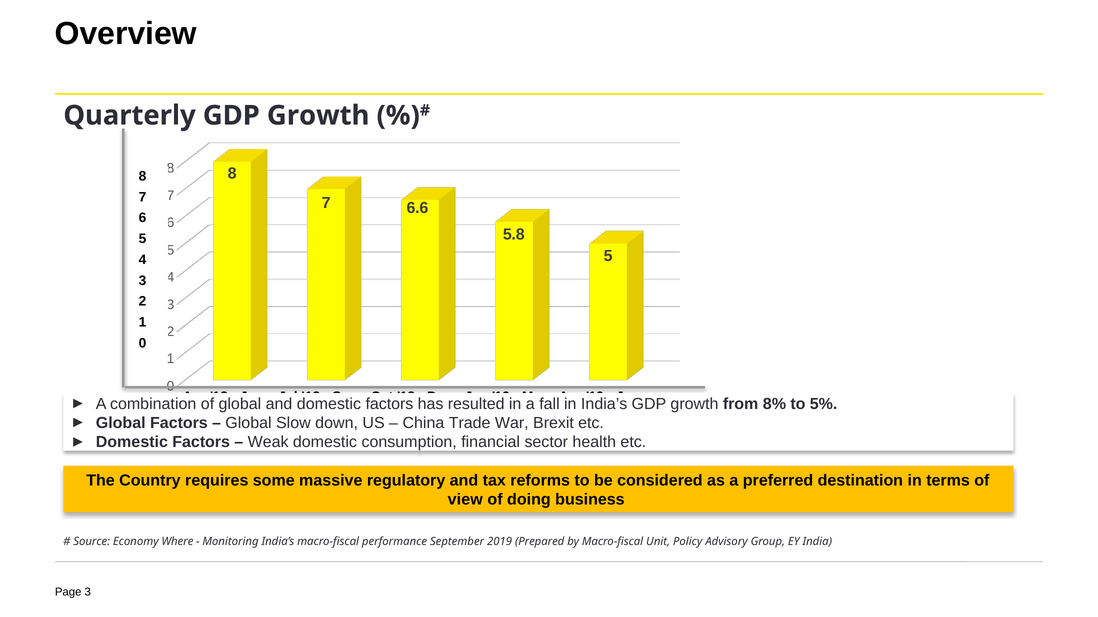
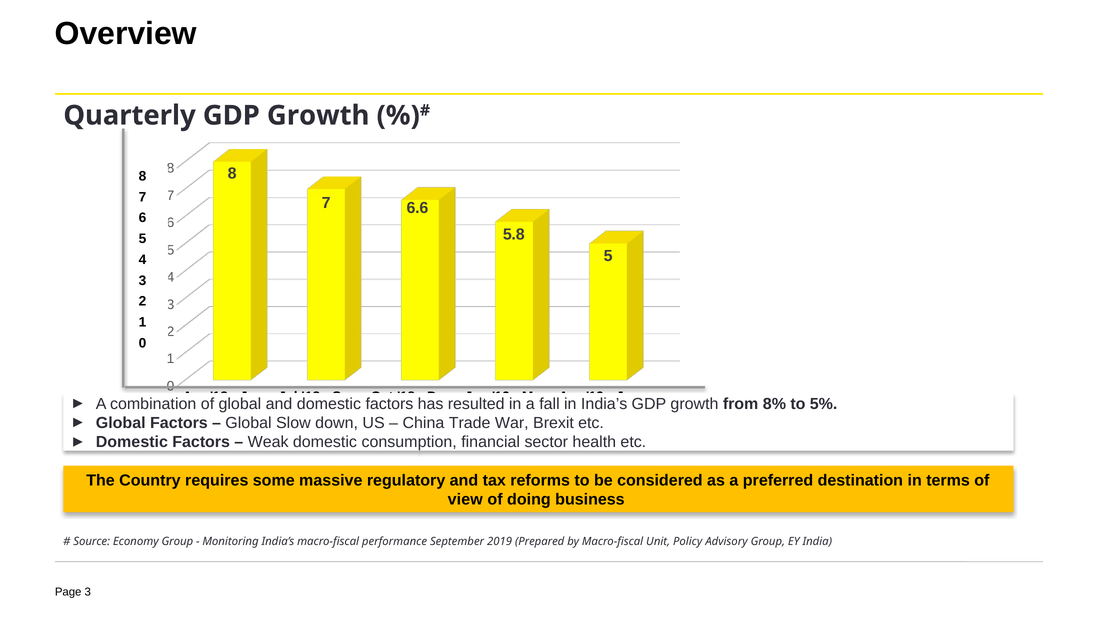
Economy Where: Where -> Group
